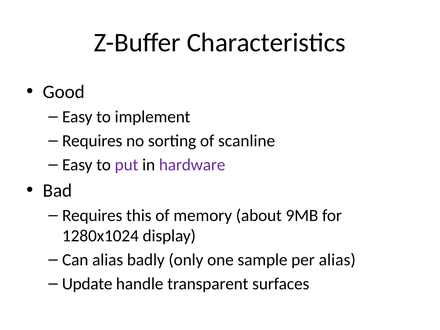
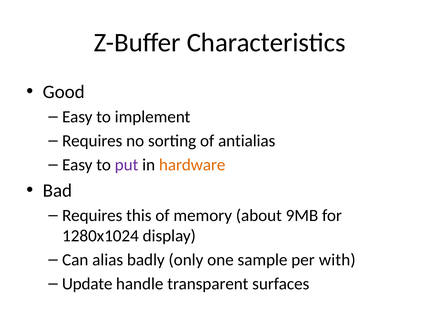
scanline: scanline -> antialias
hardware colour: purple -> orange
per alias: alias -> with
